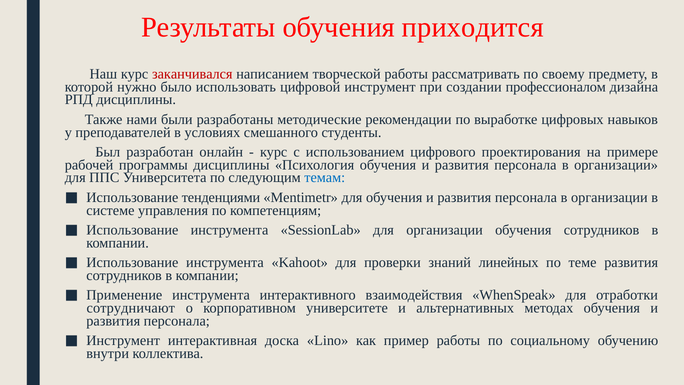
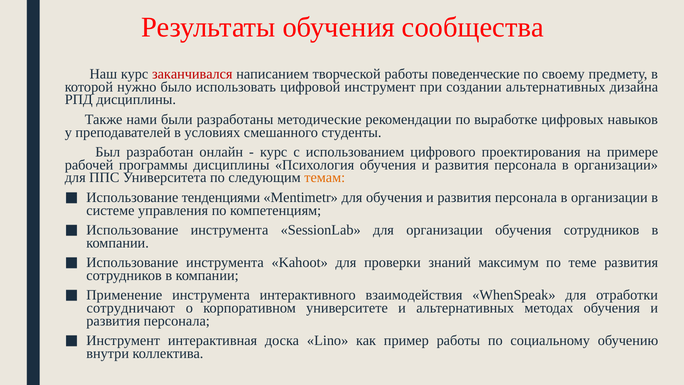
приходится: приходится -> сообщества
рассматривать: рассматривать -> поведенческие
создании профессионалом: профессионалом -> альтернативных
темам colour: blue -> orange
линейных: линейных -> максимум
